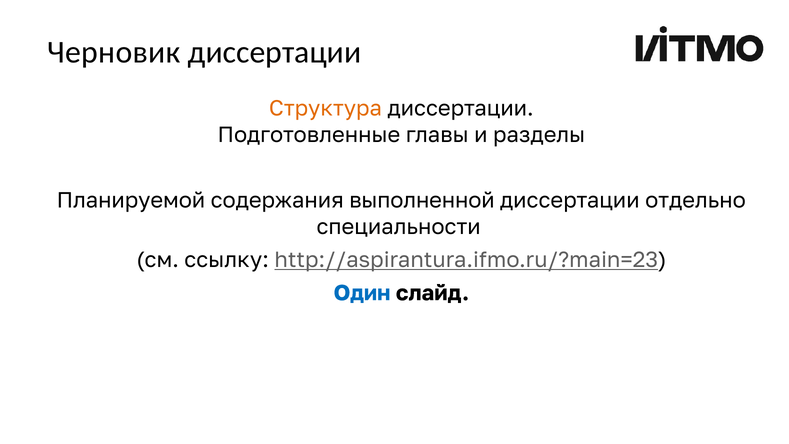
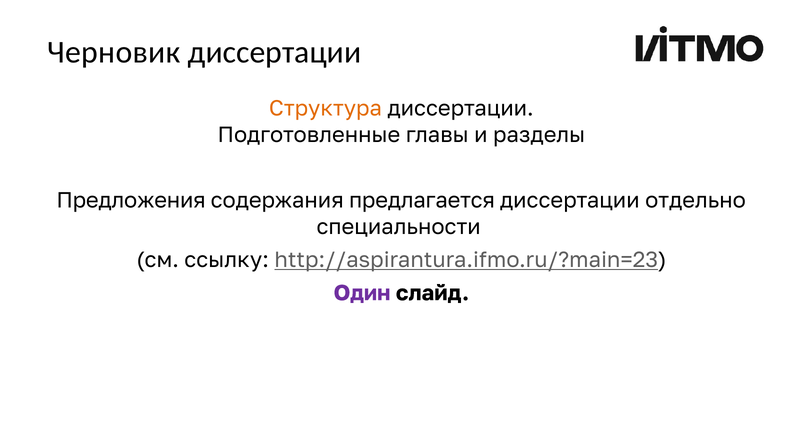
Планируемой: Планируемой -> Предложения
выполненной: выполненной -> предлагается
Один colour: blue -> purple
